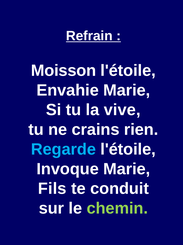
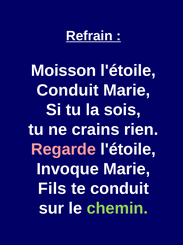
Envahie at (68, 90): Envahie -> Conduit
vive: vive -> sois
Regarde colour: light blue -> pink
